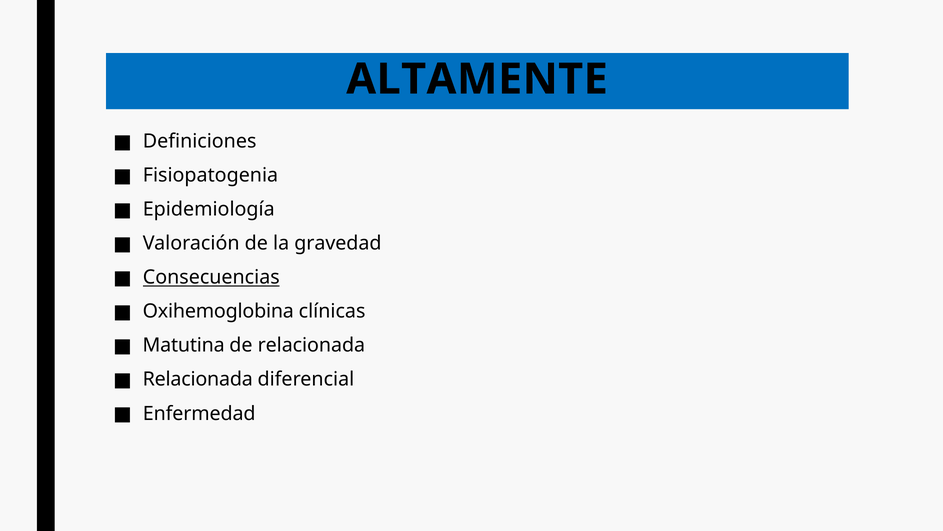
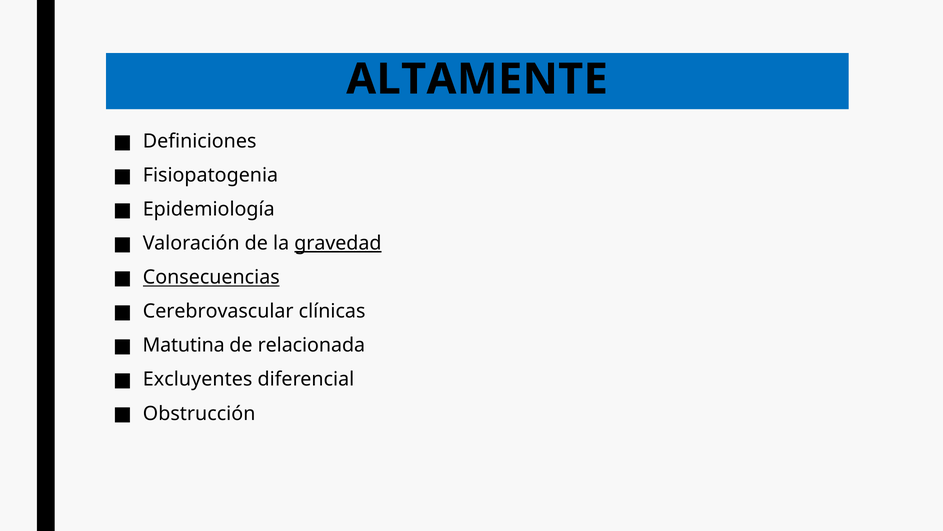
gravedad underline: none -> present
Oxihemoglobina: Oxihemoglobina -> Cerebrovascular
Relacionada at (198, 379): Relacionada -> Excluyentes
Enfermedad: Enfermedad -> Obstrucción
